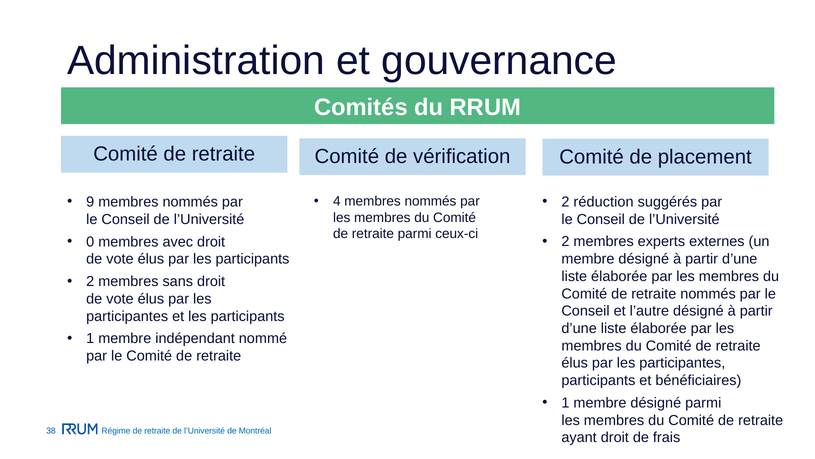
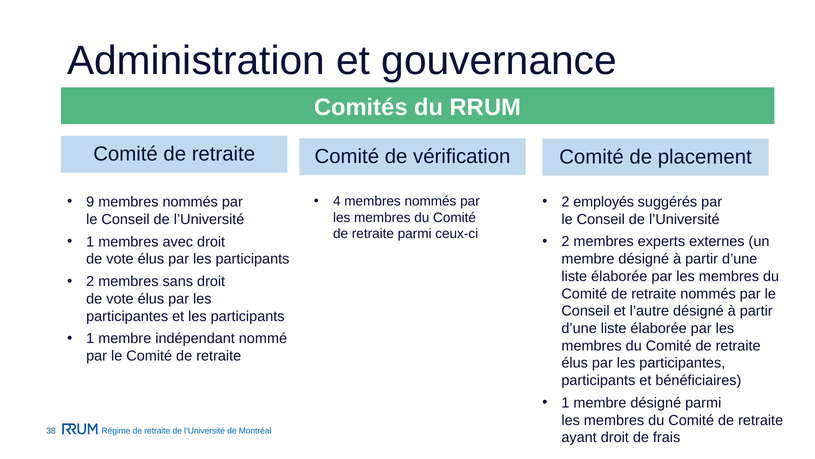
réduction: réduction -> employés
0 at (90, 241): 0 -> 1
